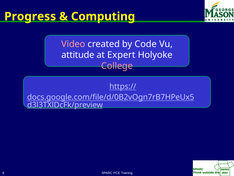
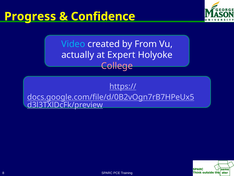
Computing: Computing -> Confidence
Video colour: pink -> light blue
Code: Code -> From
attitude: attitude -> actually
